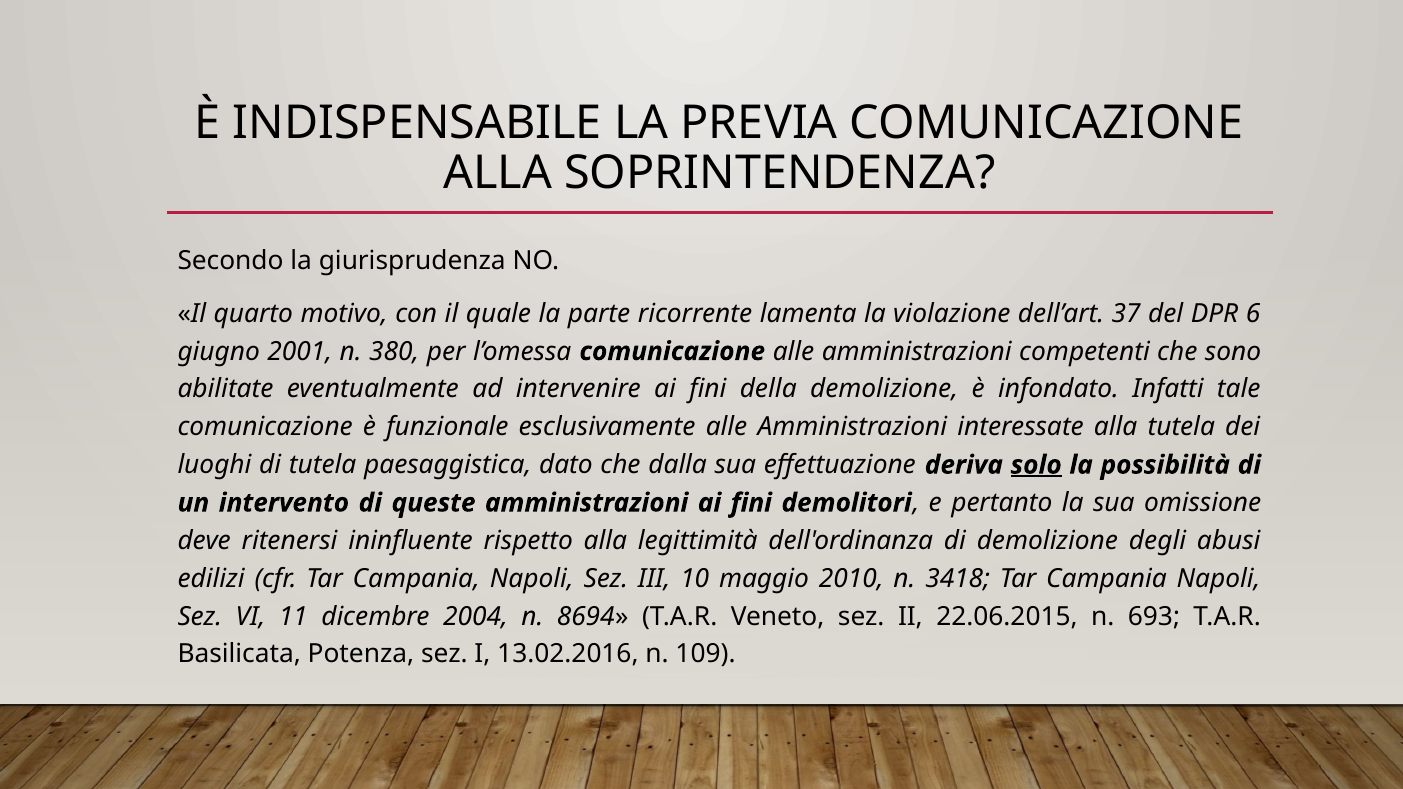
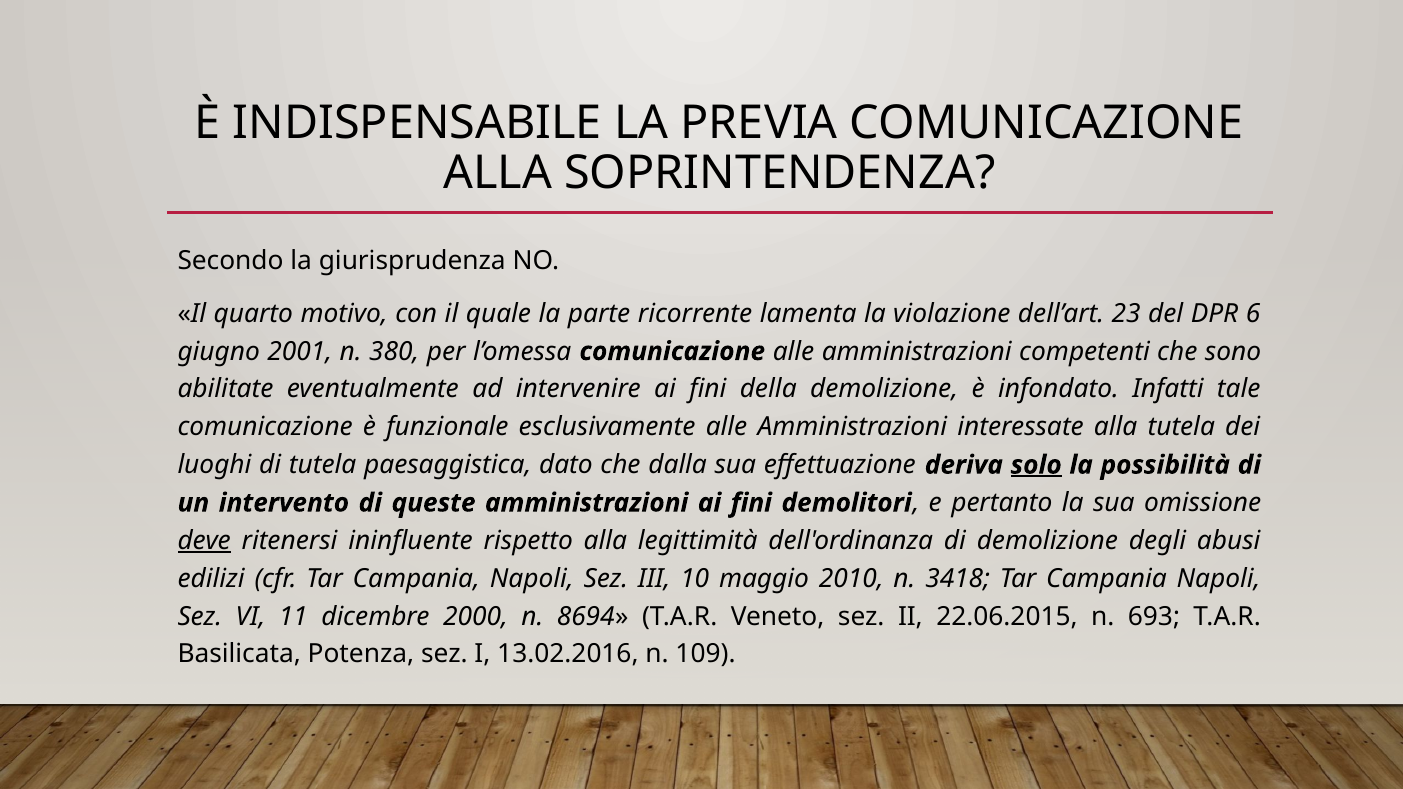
37: 37 -> 23
deve underline: none -> present
2004: 2004 -> 2000
